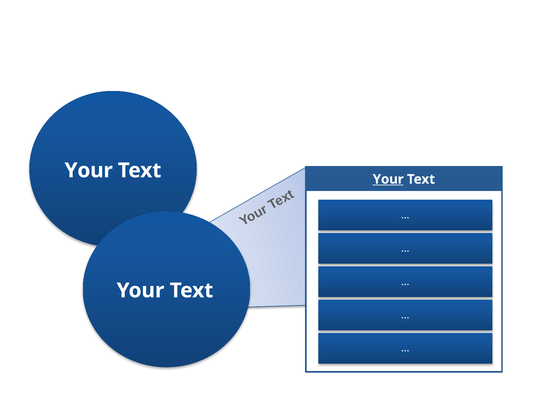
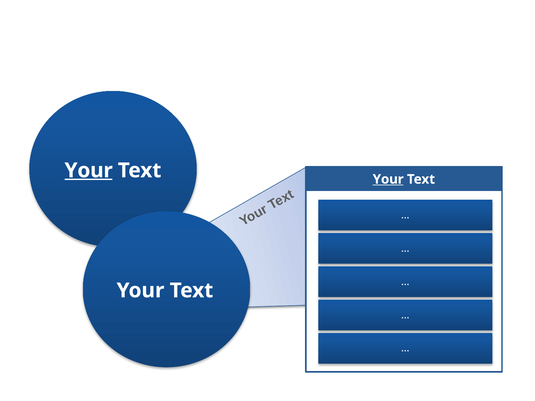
Your at (89, 171) underline: none -> present
